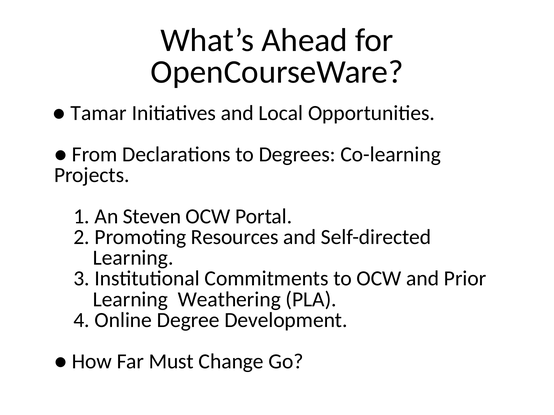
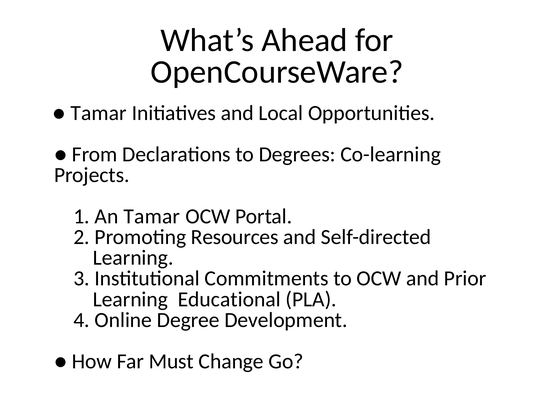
An Steven: Steven -> Tamar
Weathering: Weathering -> Educational
